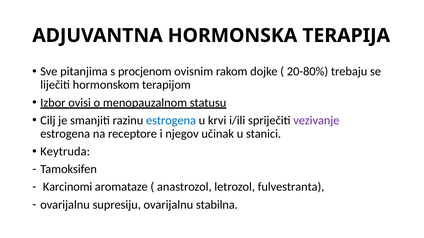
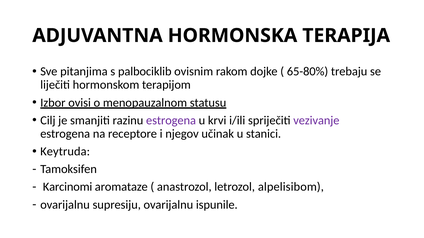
procjenom: procjenom -> palbociklib
20-80%: 20-80% -> 65-80%
estrogena at (171, 121) colour: blue -> purple
fulvestranta: fulvestranta -> alpelisibom
stabilna: stabilna -> ispunile
